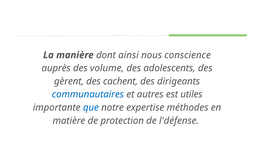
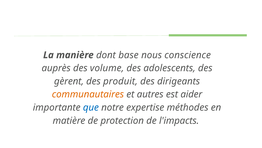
ainsi: ainsi -> base
cachent: cachent -> produit
communautaires colour: blue -> orange
utiles: utiles -> aider
l'défense: l'défense -> l'impacts
